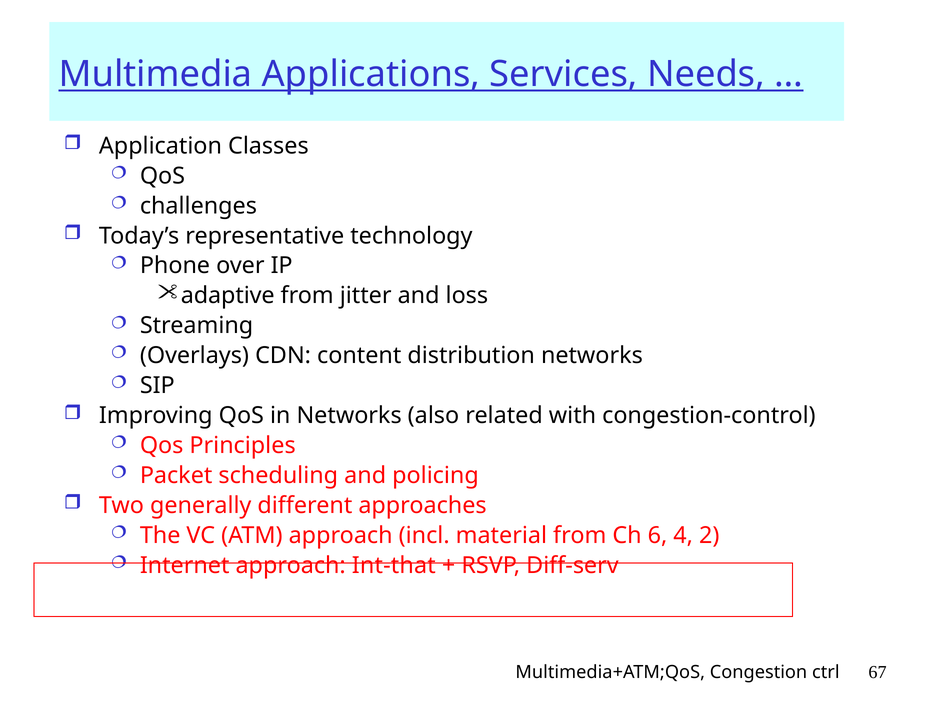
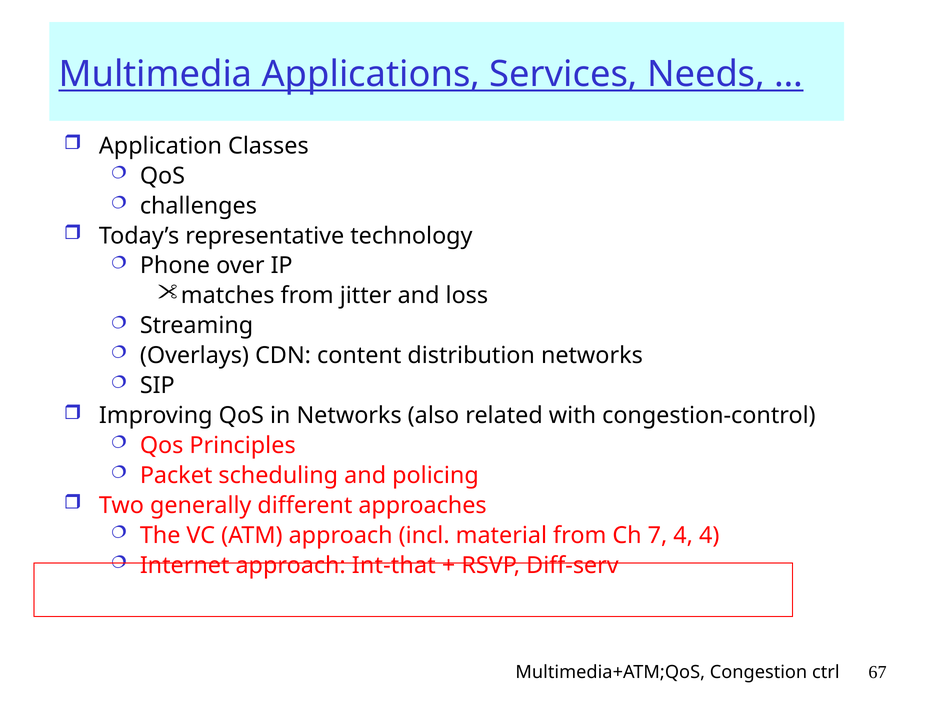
adaptive: adaptive -> matches
6: 6 -> 7
4 2: 2 -> 4
